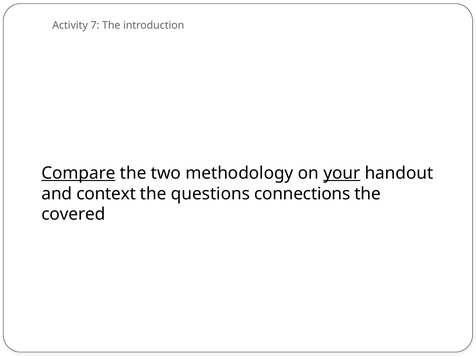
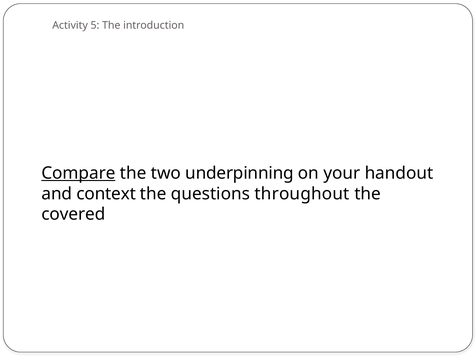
7: 7 -> 5
methodology: methodology -> underpinning
your underline: present -> none
connections: connections -> throughout
